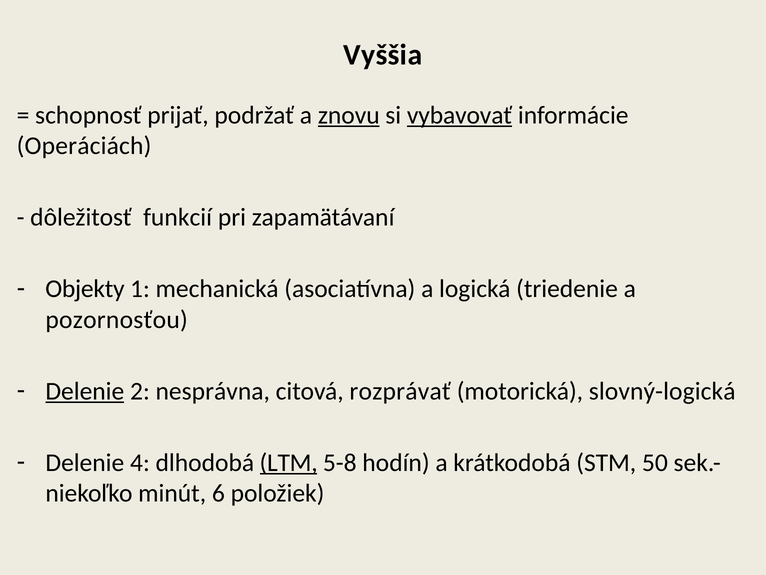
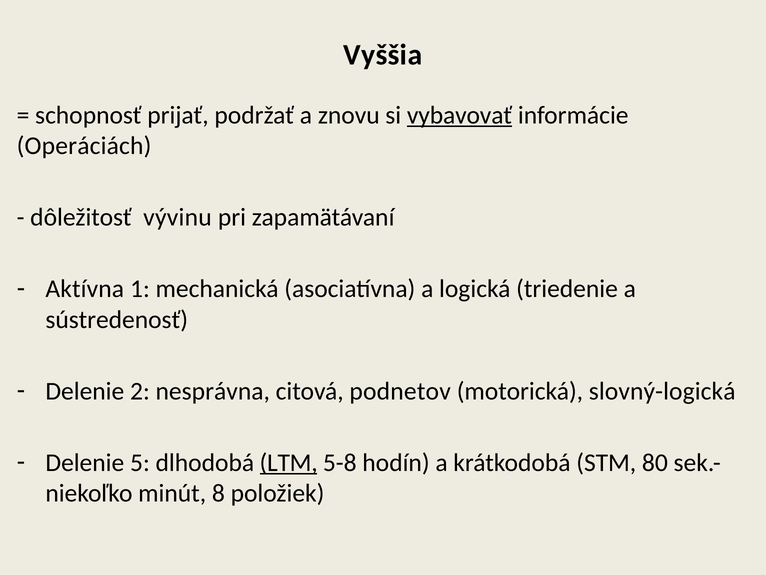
znovu underline: present -> none
funkcií: funkcií -> vývinu
Objekty: Objekty -> Aktívna
pozornosťou: pozornosťou -> sústredenosť
Delenie at (85, 391) underline: present -> none
rozprávať: rozprávať -> podnetov
4: 4 -> 5
50: 50 -> 80
6: 6 -> 8
